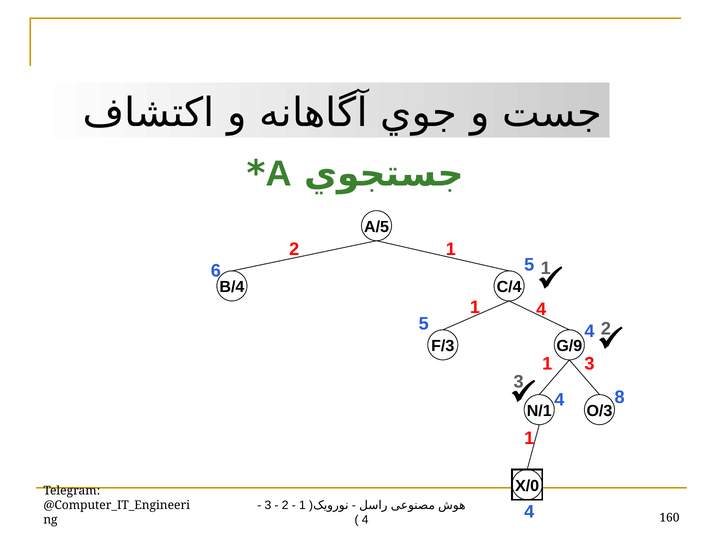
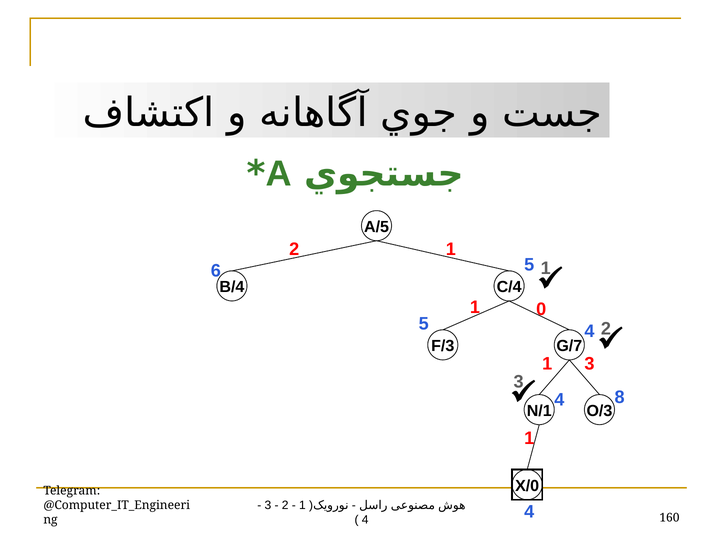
4 at (541, 310): 4 -> 0
G/9: G/9 -> G/7
